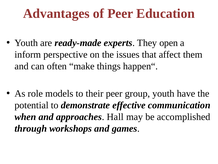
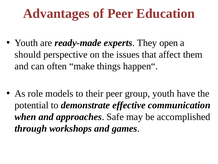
inform: inform -> should
Hall: Hall -> Safe
